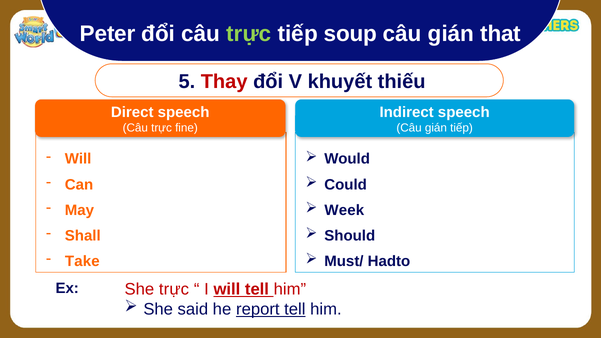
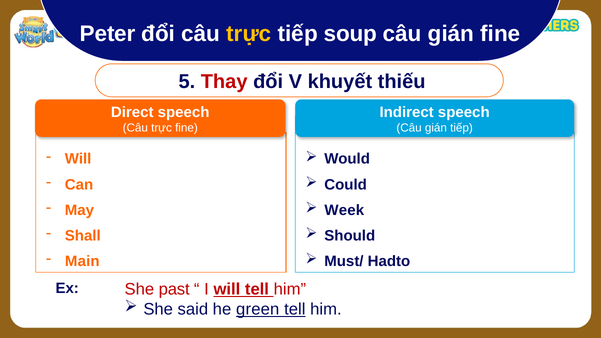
trực at (249, 34) colour: light green -> yellow
gián that: that -> fine
Take: Take -> Main
She trực: trực -> past
report: report -> green
